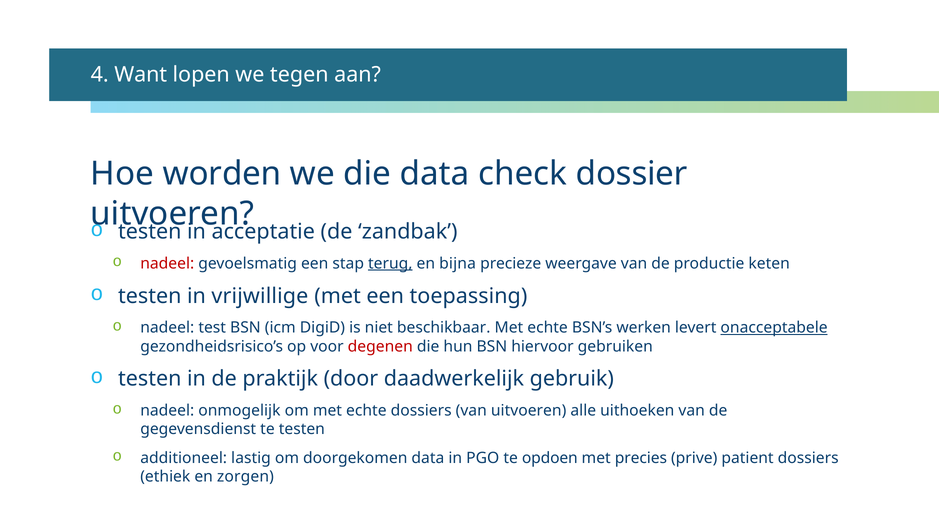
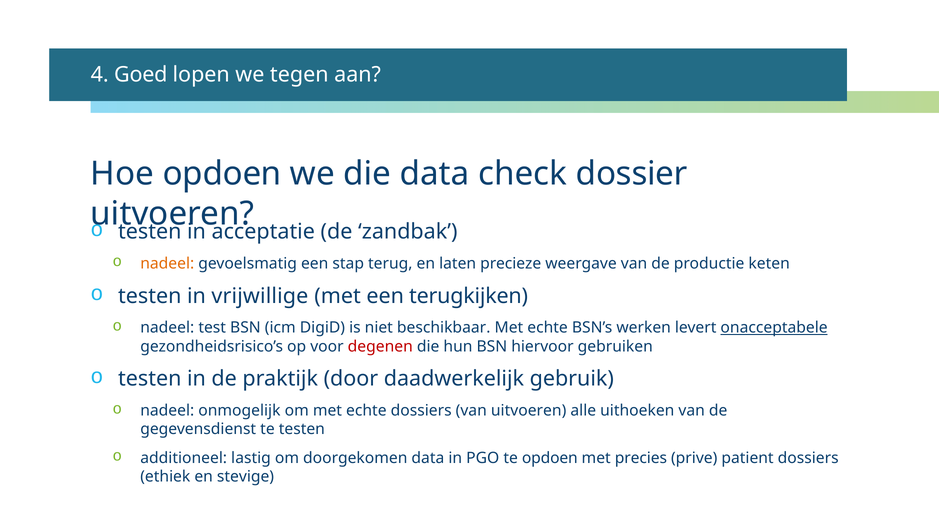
Want: Want -> Goed
Hoe worden: worden -> opdoen
nadeel at (167, 264) colour: red -> orange
terug underline: present -> none
bijna: bijna -> laten
toepassing: toepassing -> terugkijken
zorgen: zorgen -> stevige
